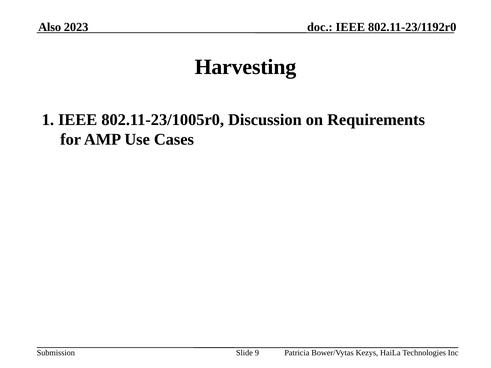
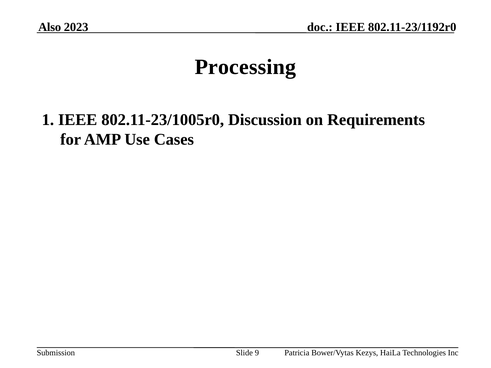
Harvesting: Harvesting -> Processing
